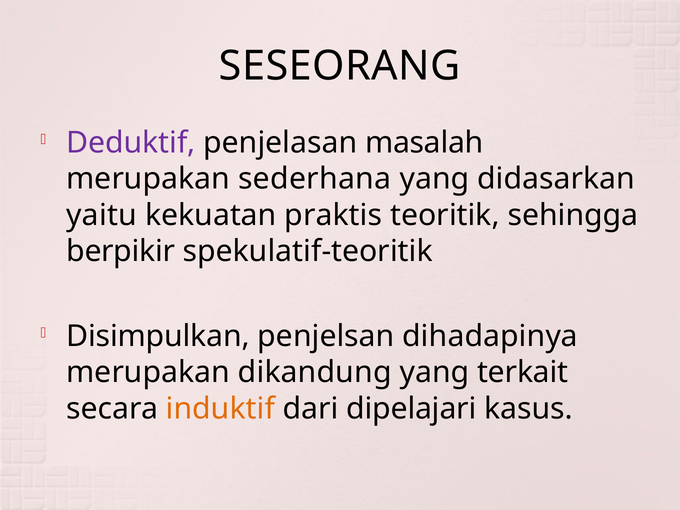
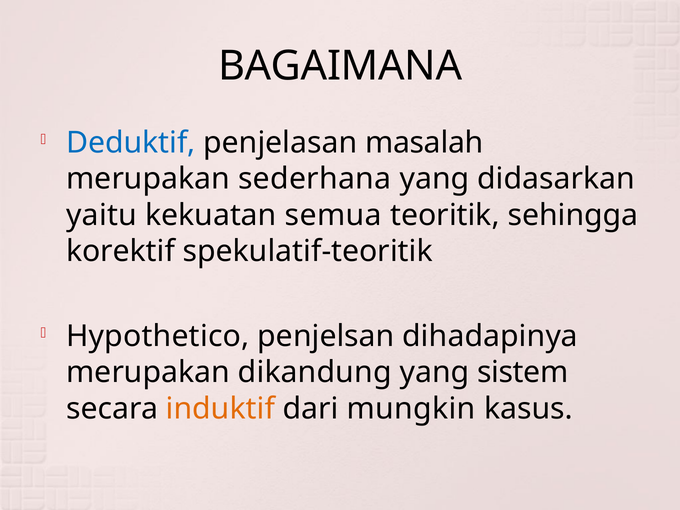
SESEORANG: SESEORANG -> BAGAIMANA
Deduktif colour: purple -> blue
praktis: praktis -> semua
berpikir: berpikir -> korektif
Disimpulkan: Disimpulkan -> Hypothetico
terkait: terkait -> sistem
dipelajari: dipelajari -> mungkin
